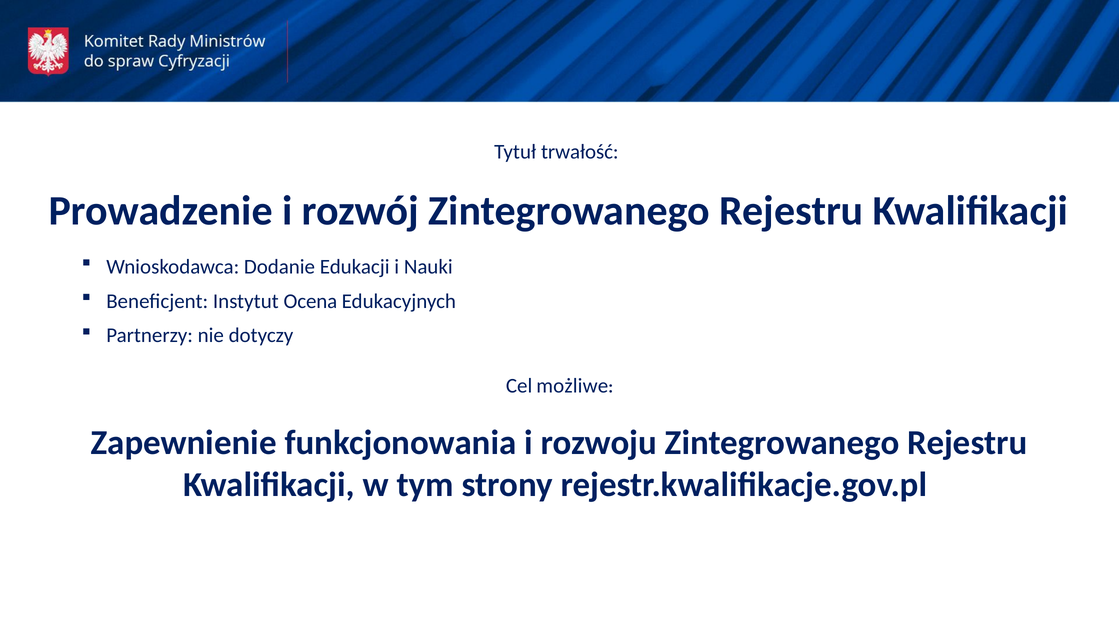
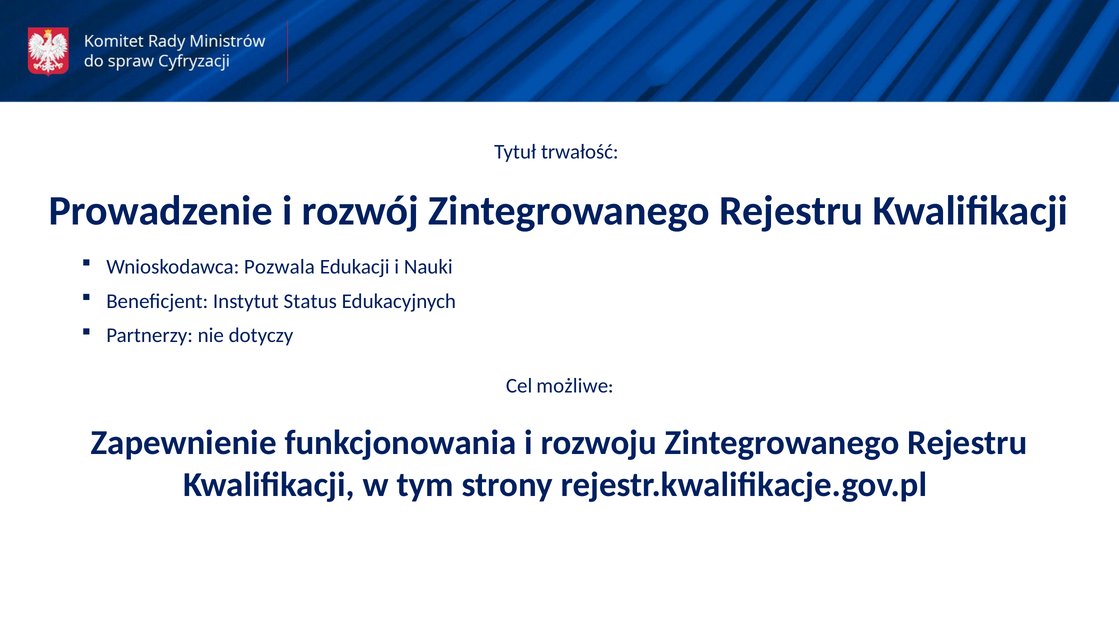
Dodanie: Dodanie -> Pozwala
Ocena: Ocena -> Status
